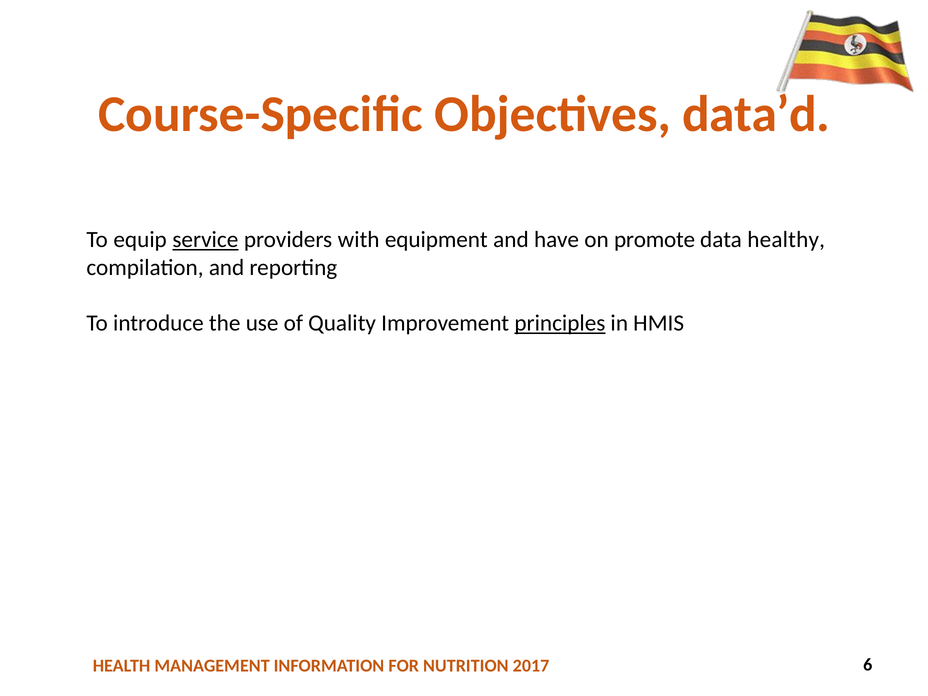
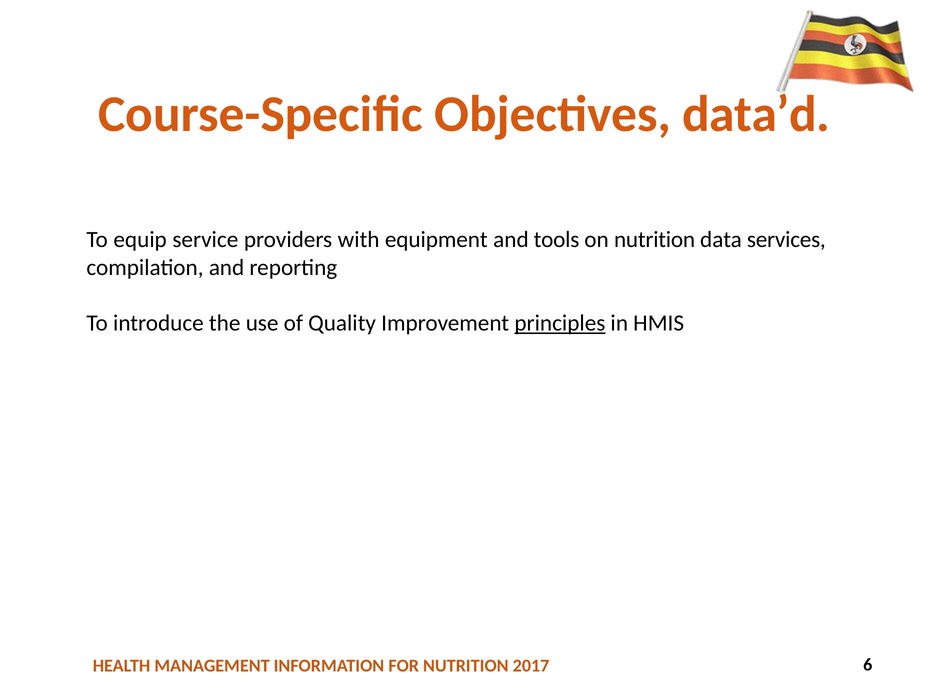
service underline: present -> none
have: have -> tools
on promote: promote -> nutrition
healthy: healthy -> services
